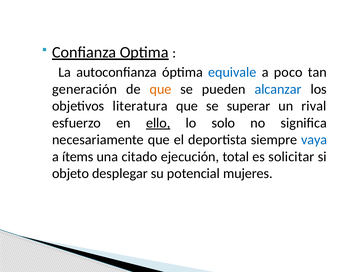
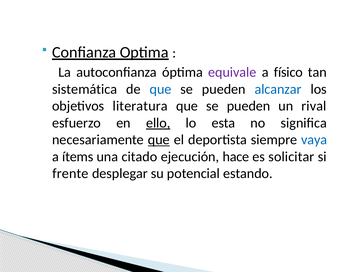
equivale colour: blue -> purple
poco: poco -> físico
generación: generación -> sistemática
que at (161, 89) colour: orange -> blue
superar at (249, 106): superar -> pueden
solo: solo -> esta
que at (159, 140) underline: none -> present
total: total -> hace
objeto: objeto -> frente
mujeres: mujeres -> estando
